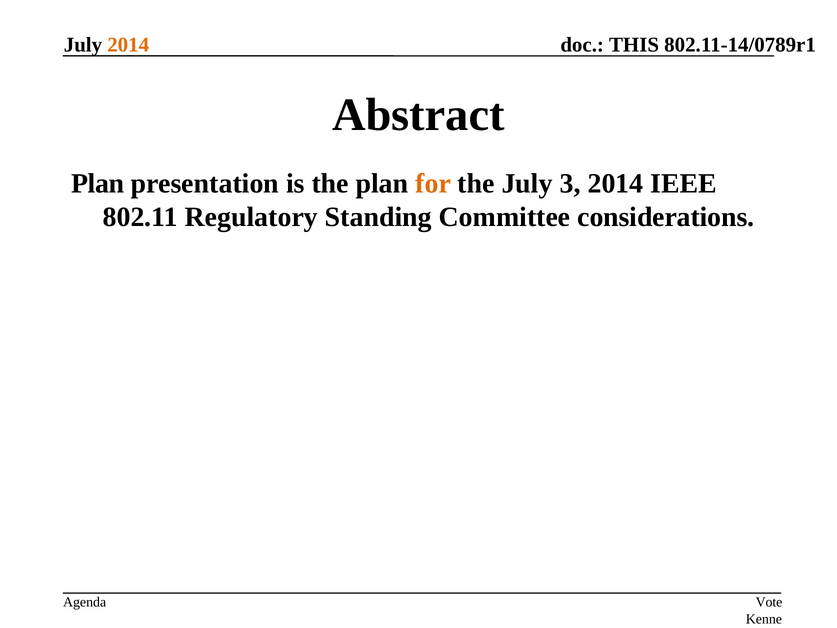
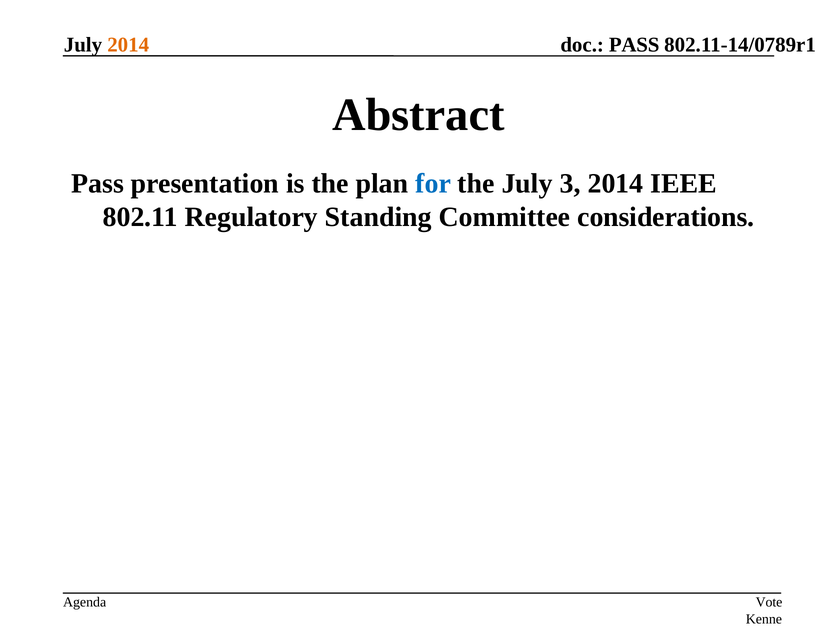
THIS at (634, 45): THIS -> PASS
Plan at (98, 183): Plan -> Pass
for colour: orange -> blue
